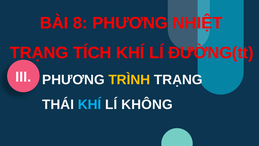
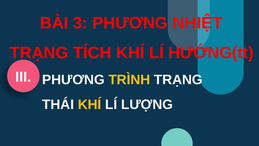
8: 8 -> 3
ĐƯỜNG(tt: ĐƯỜNG(tt -> HƯỚNG(tt
KHÍ at (90, 104) colour: light blue -> yellow
KHÔNG: KHÔNG -> LƯỢNG
